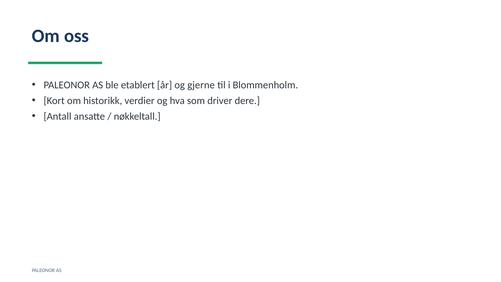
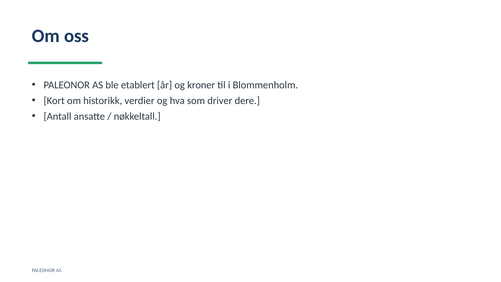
gjerne: gjerne -> kroner
